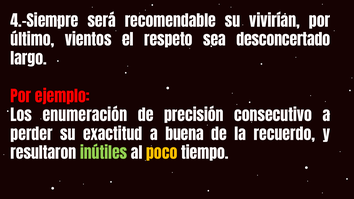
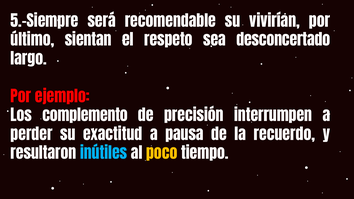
4.-Siempre: 4.-Siempre -> 5.-Siempre
vientos: vientos -> sientan
enumeración: enumeración -> complemento
consecutivo: consecutivo -> interrumpen
buena: buena -> pausa
inútiles colour: light green -> light blue
